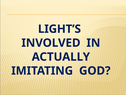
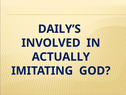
LIGHT’S: LIGHT’S -> DAILY’S
